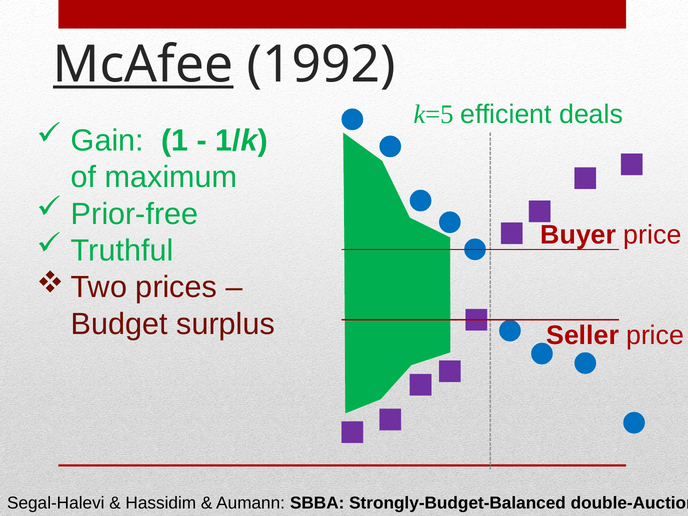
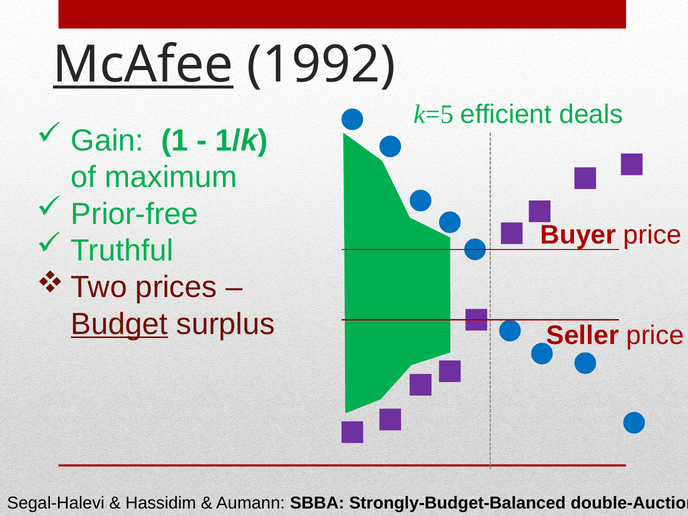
Budget underline: none -> present
